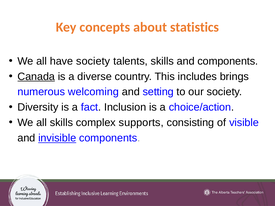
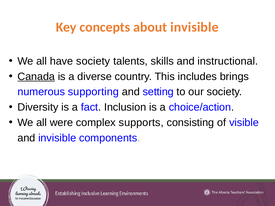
about statistics: statistics -> invisible
and components: components -> instructional
welcoming: welcoming -> supporting
all skills: skills -> were
invisible at (57, 138) underline: present -> none
